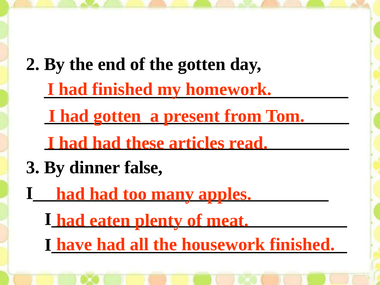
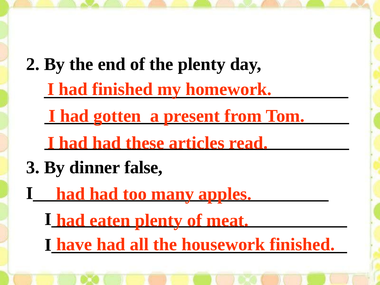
the gotten: gotten -> plenty
